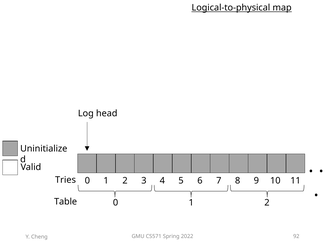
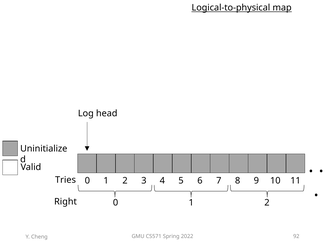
Table: Table -> Right
